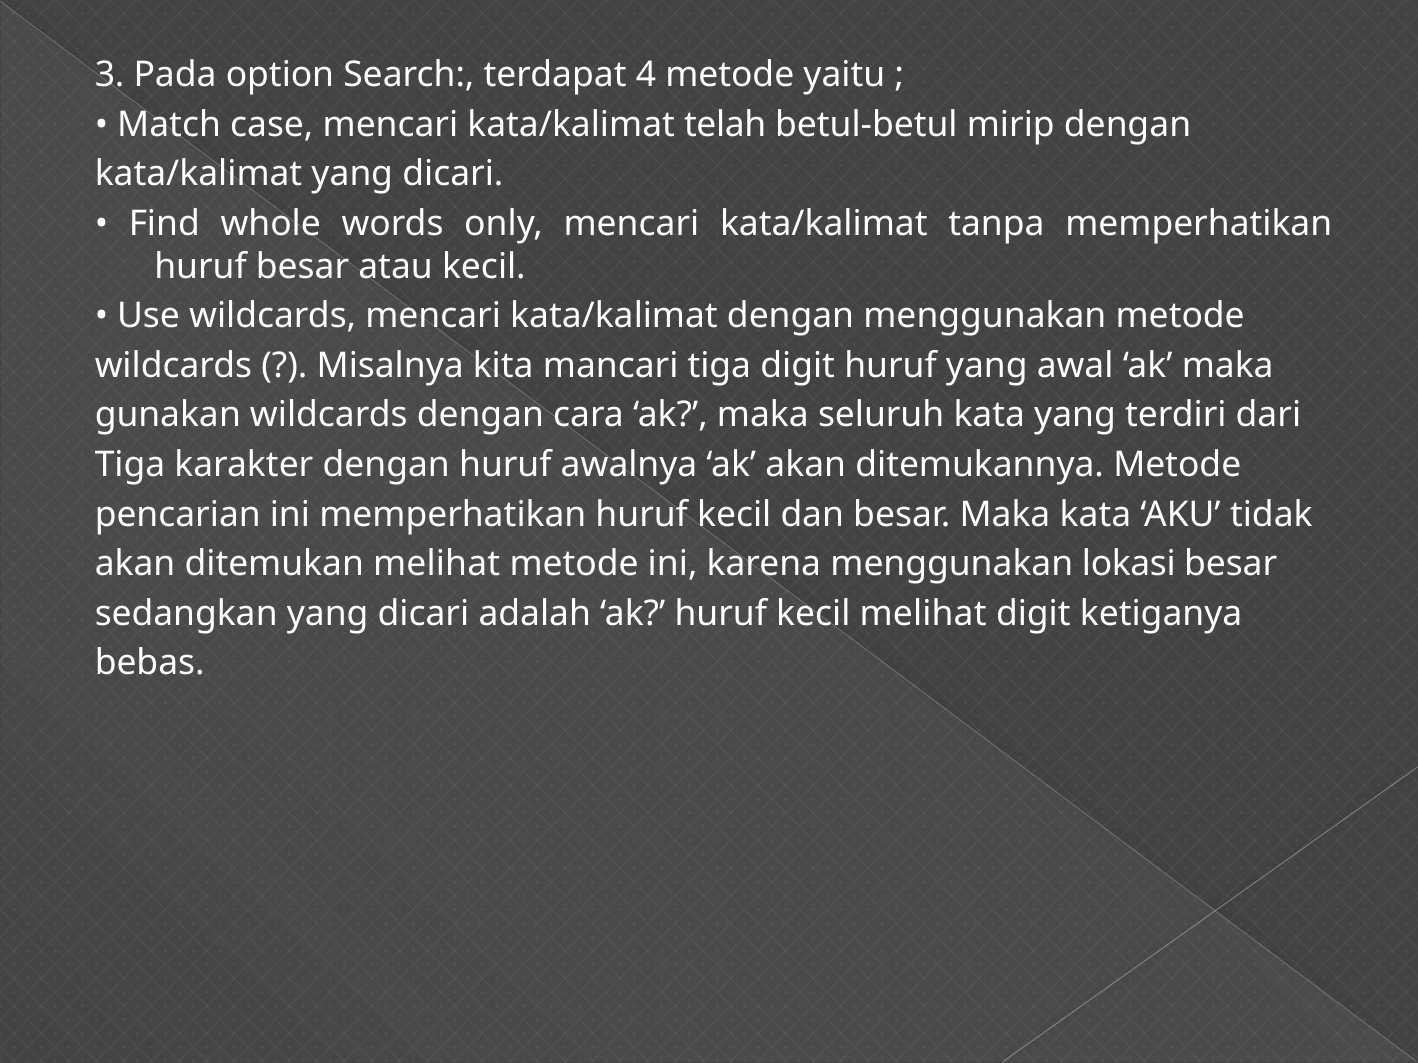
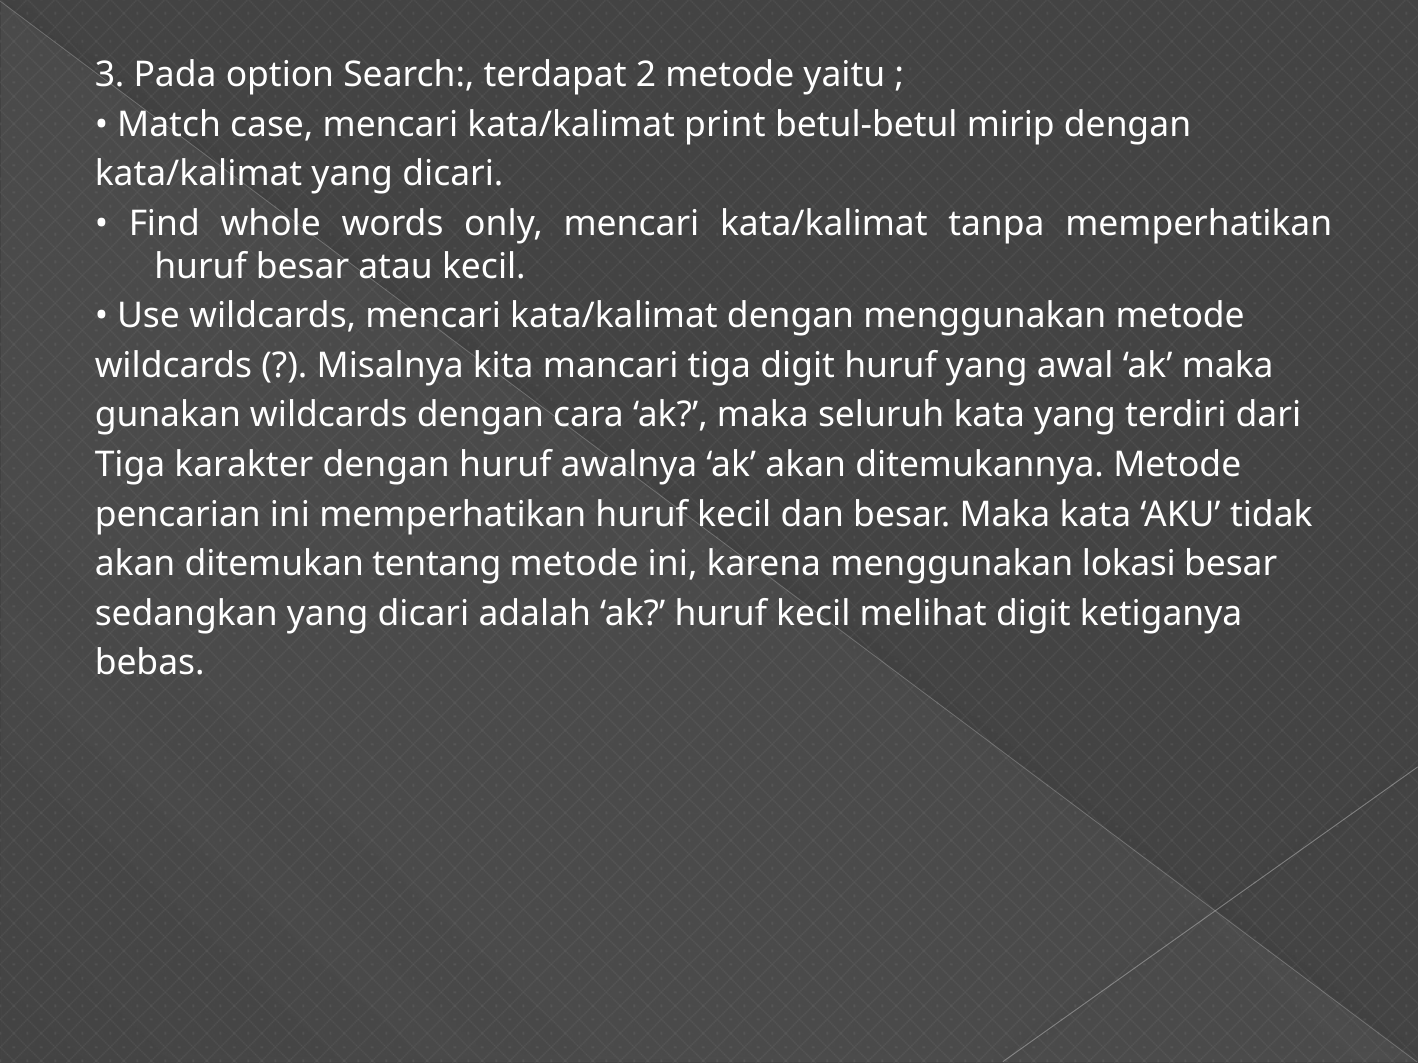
4: 4 -> 2
telah: telah -> print
ditemukan melihat: melihat -> tentang
